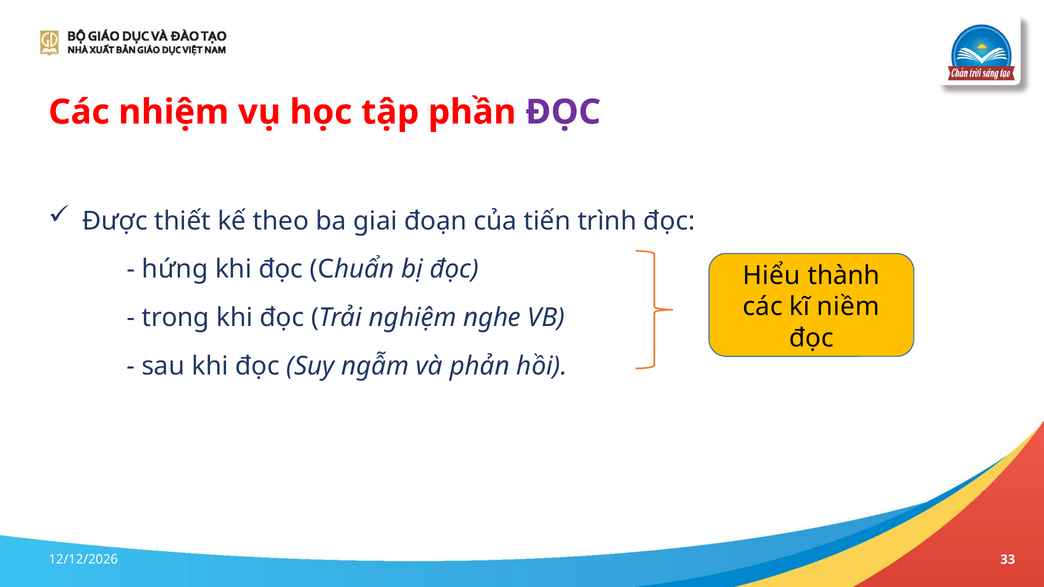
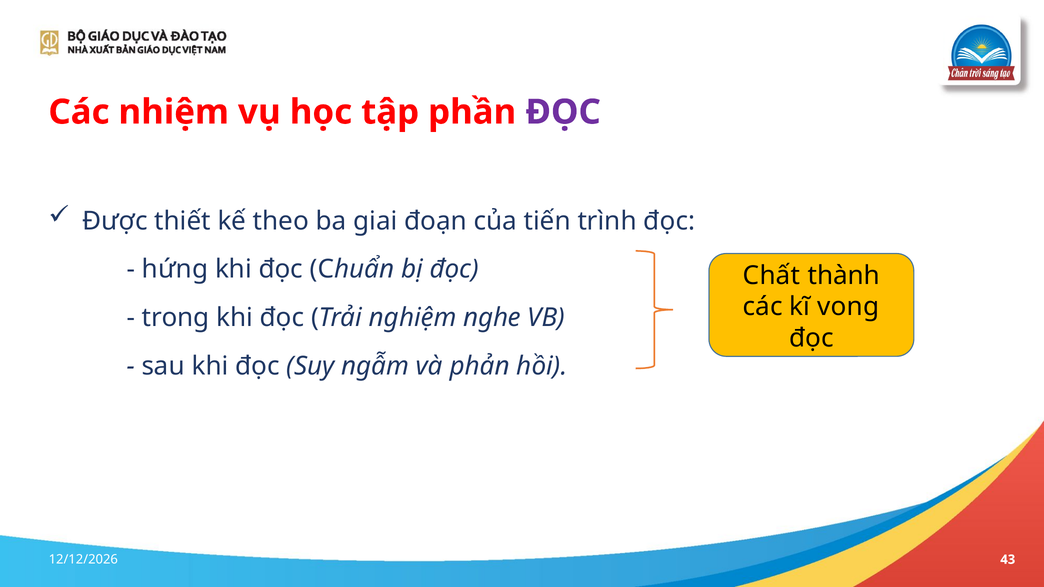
Hiểu: Hiểu -> Chất
niềm: niềm -> vọng
33: 33 -> 43
